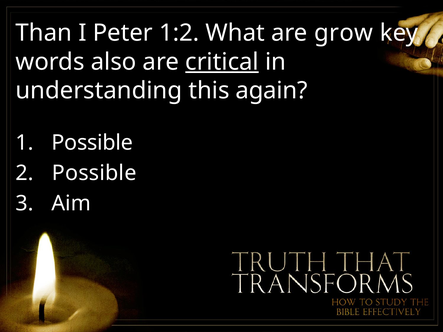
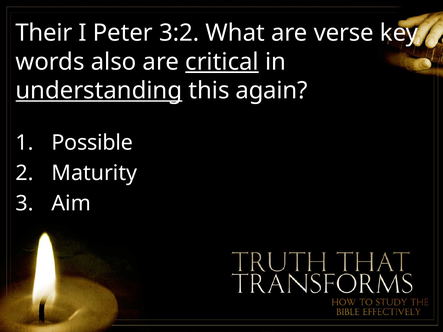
Than: Than -> Their
1:2: 1:2 -> 3:2
grow: grow -> verse
understanding underline: none -> present
Possible at (94, 173): Possible -> Maturity
